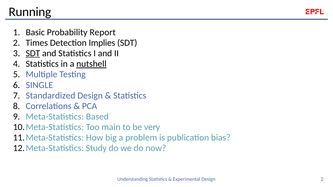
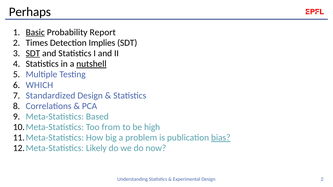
Running: Running -> Perhaps
Basic underline: none -> present
SINGLE: SINGLE -> WHICH
main: main -> from
very: very -> high
bias underline: none -> present
Study: Study -> Likely
